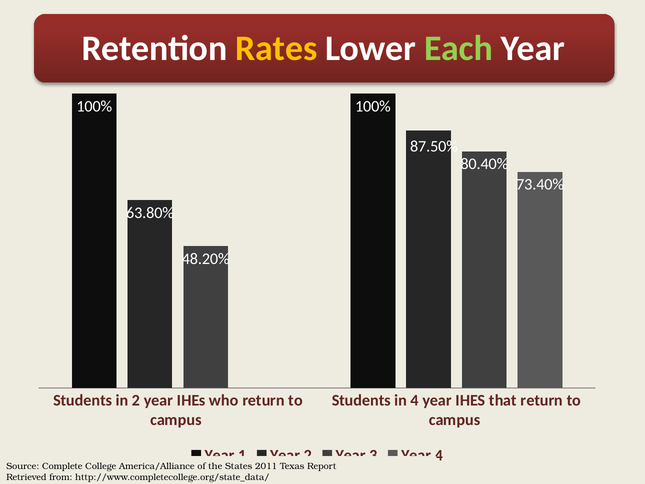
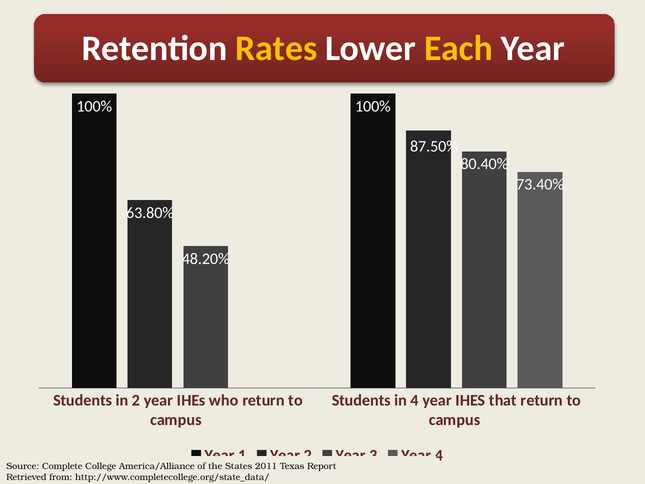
Each colour: light green -> yellow
